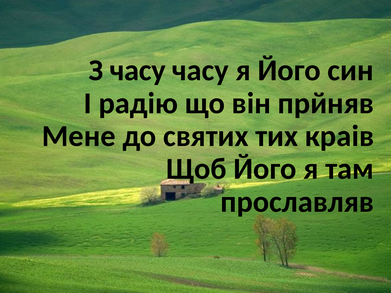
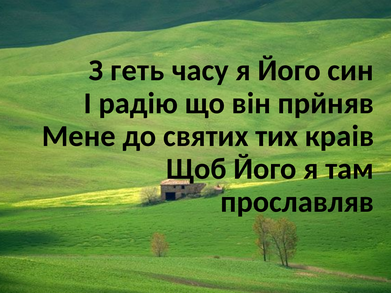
З часу: часу -> геть
